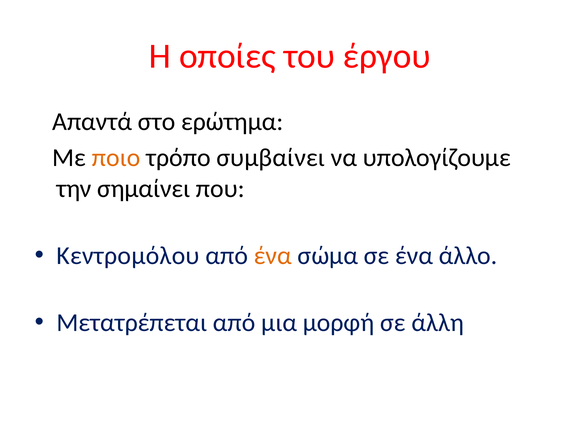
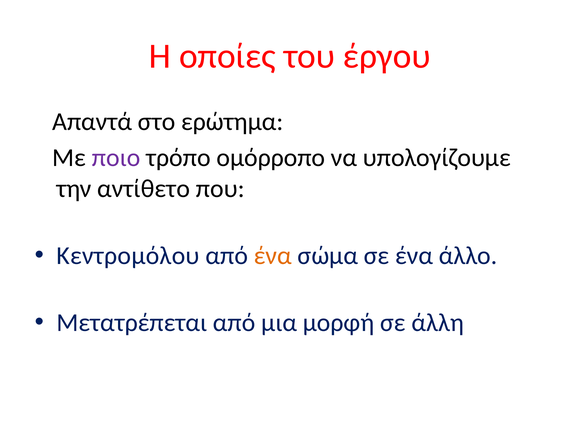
ποιο colour: orange -> purple
συμβαίνει: συμβαίνει -> ομόρροπο
σημαίνει: σημαίνει -> αντίθετο
